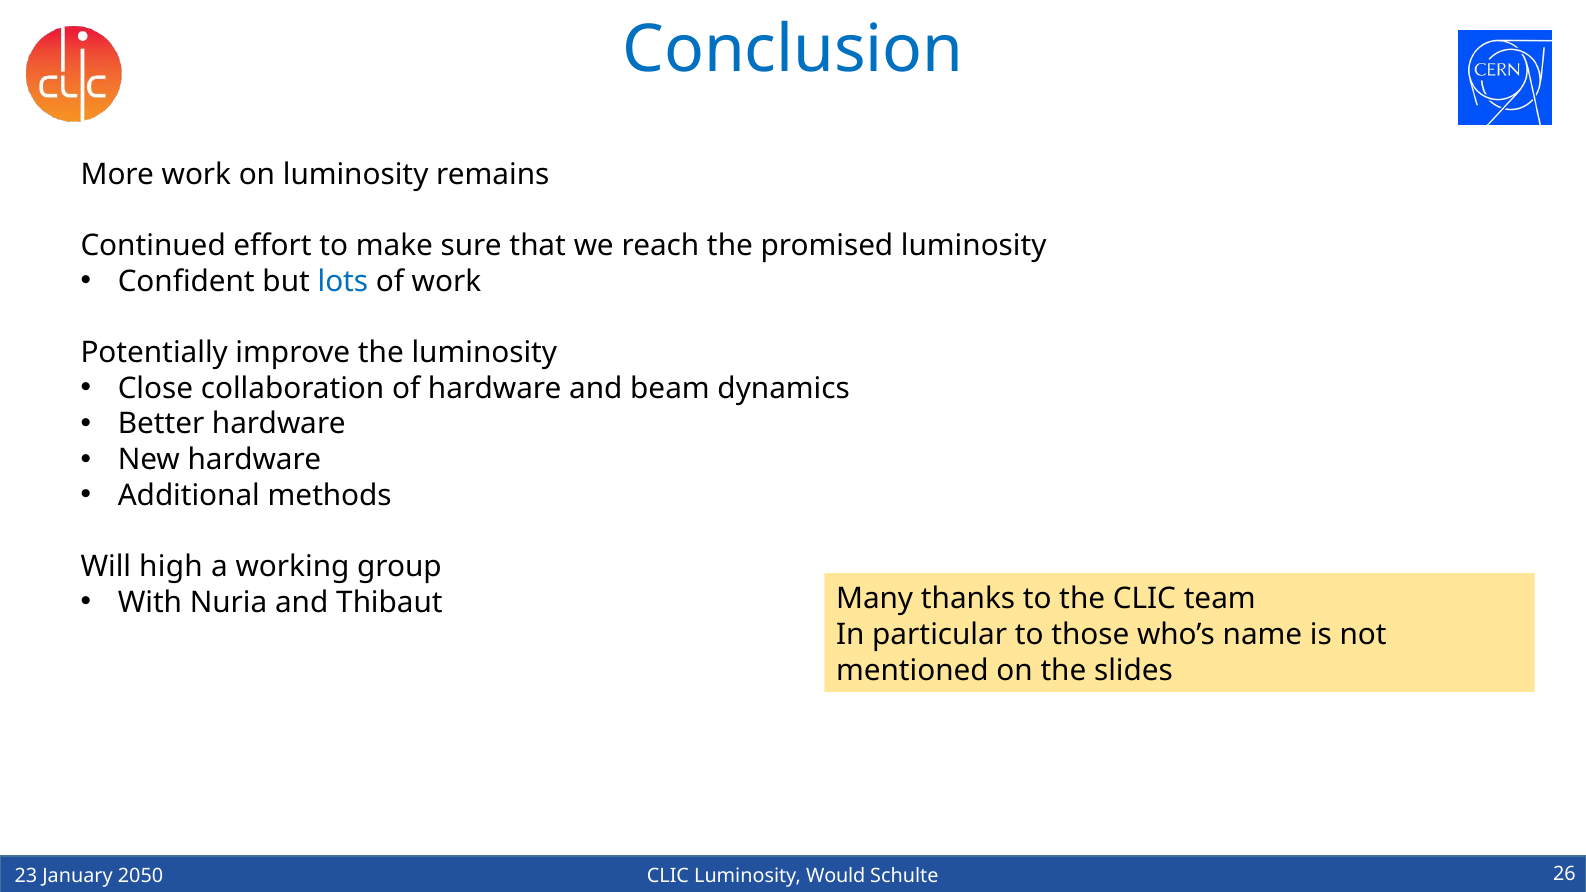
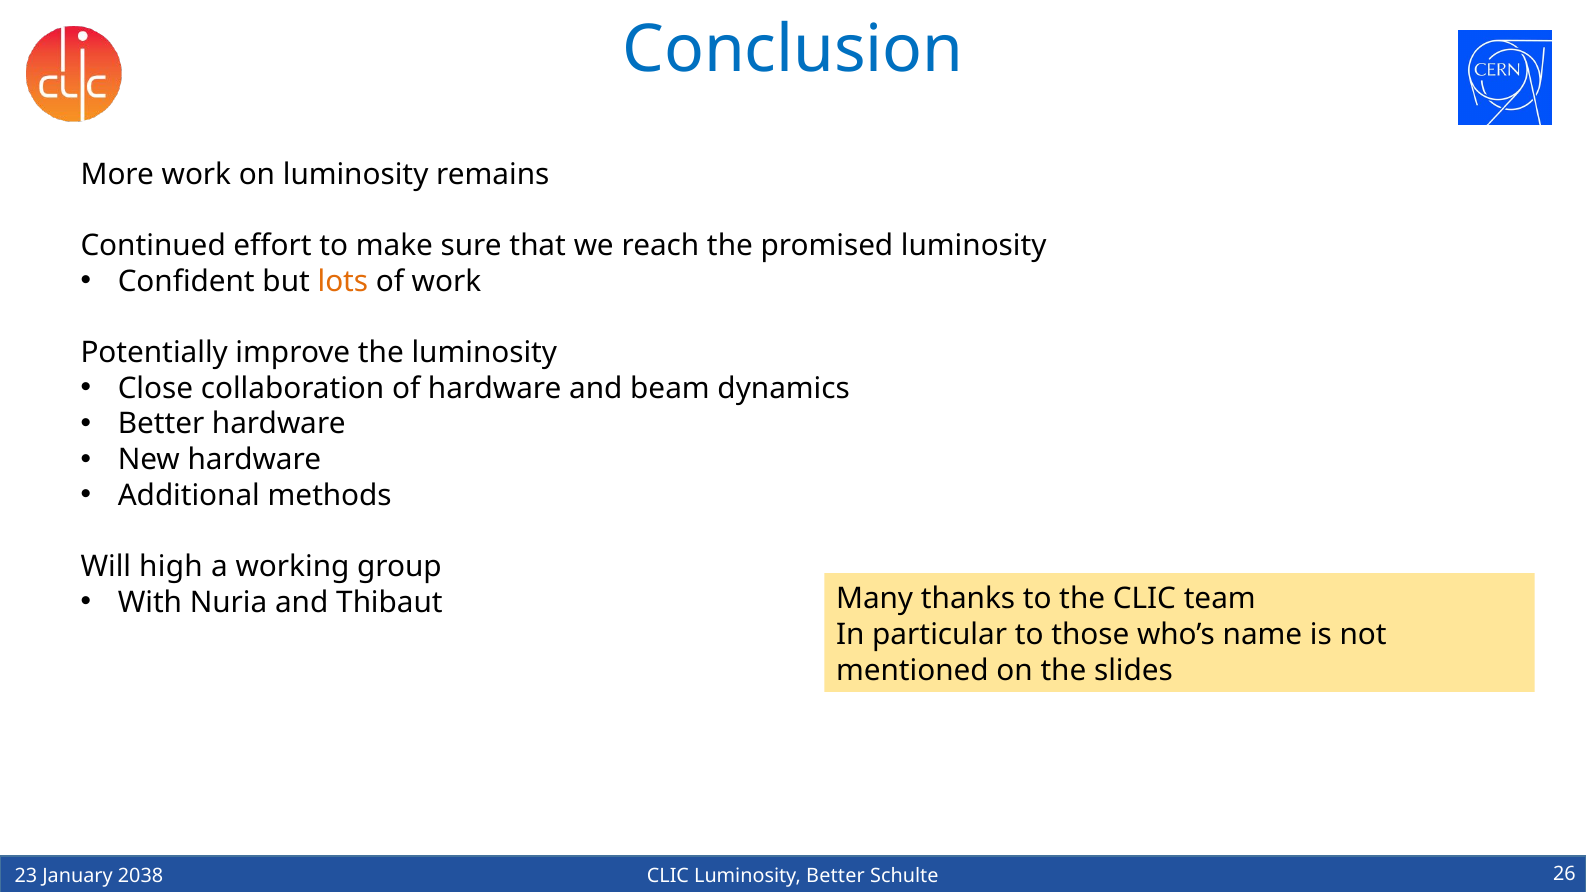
lots colour: blue -> orange
Luminosity Would: Would -> Better
2050: 2050 -> 2038
